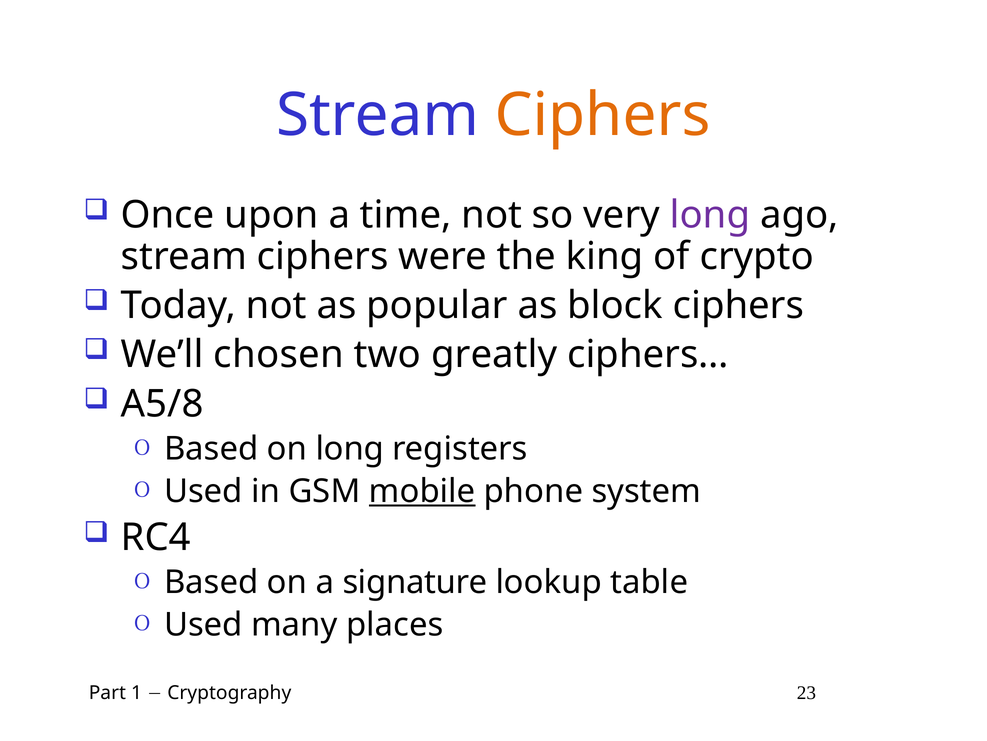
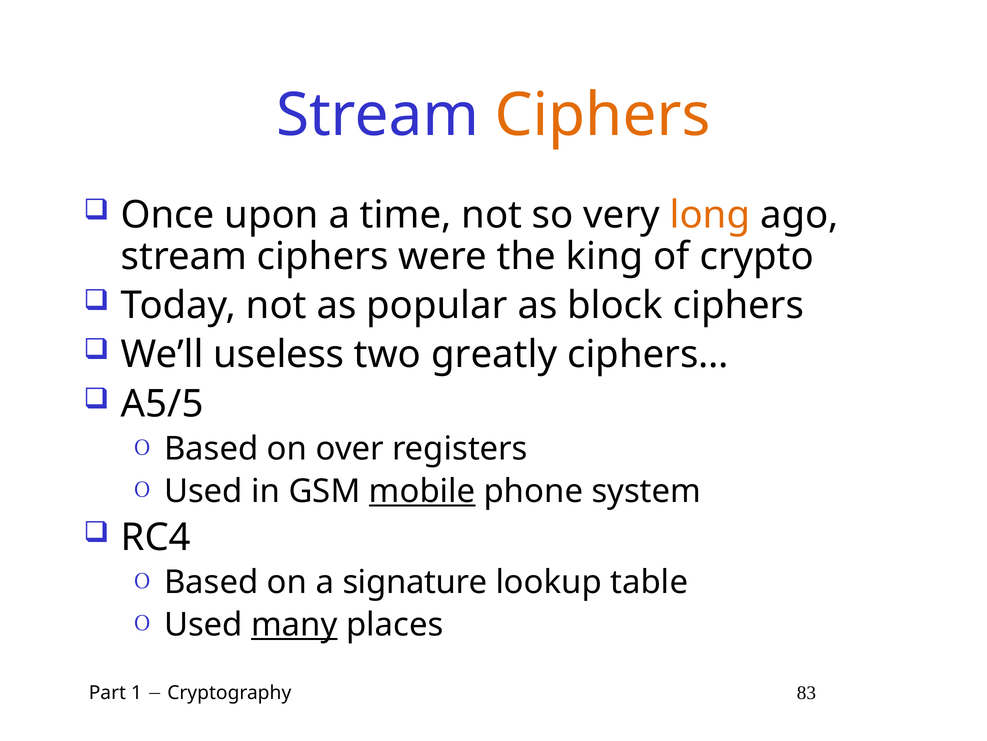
long at (710, 215) colour: purple -> orange
chosen: chosen -> useless
A5/8: A5/8 -> A5/5
on long: long -> over
many underline: none -> present
23: 23 -> 83
